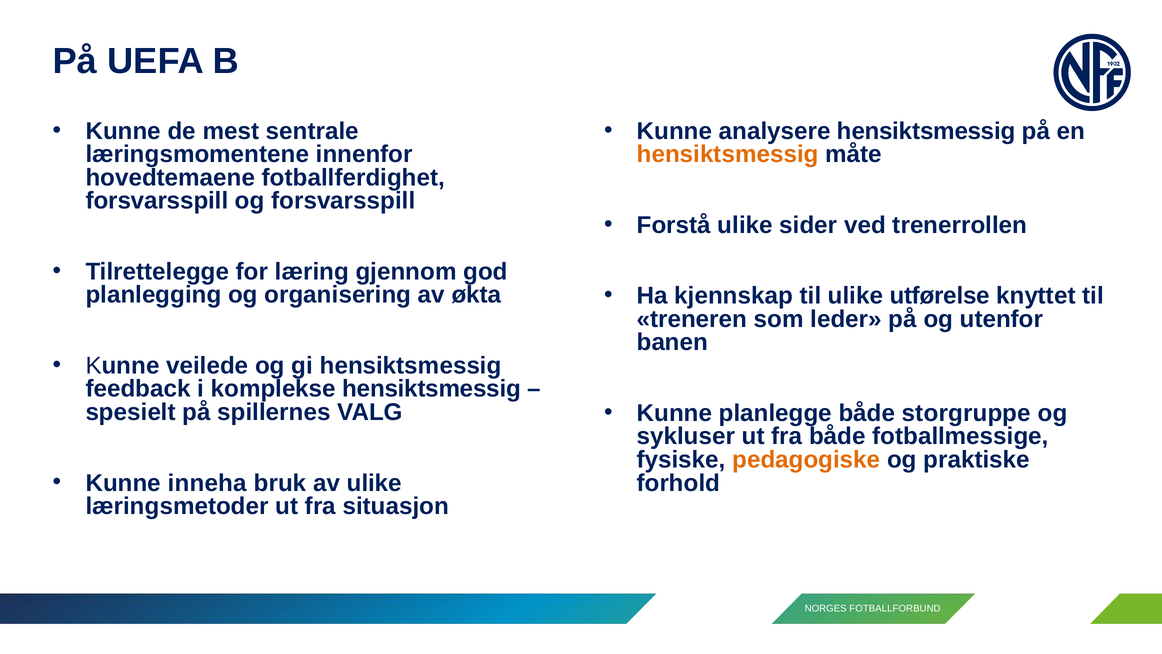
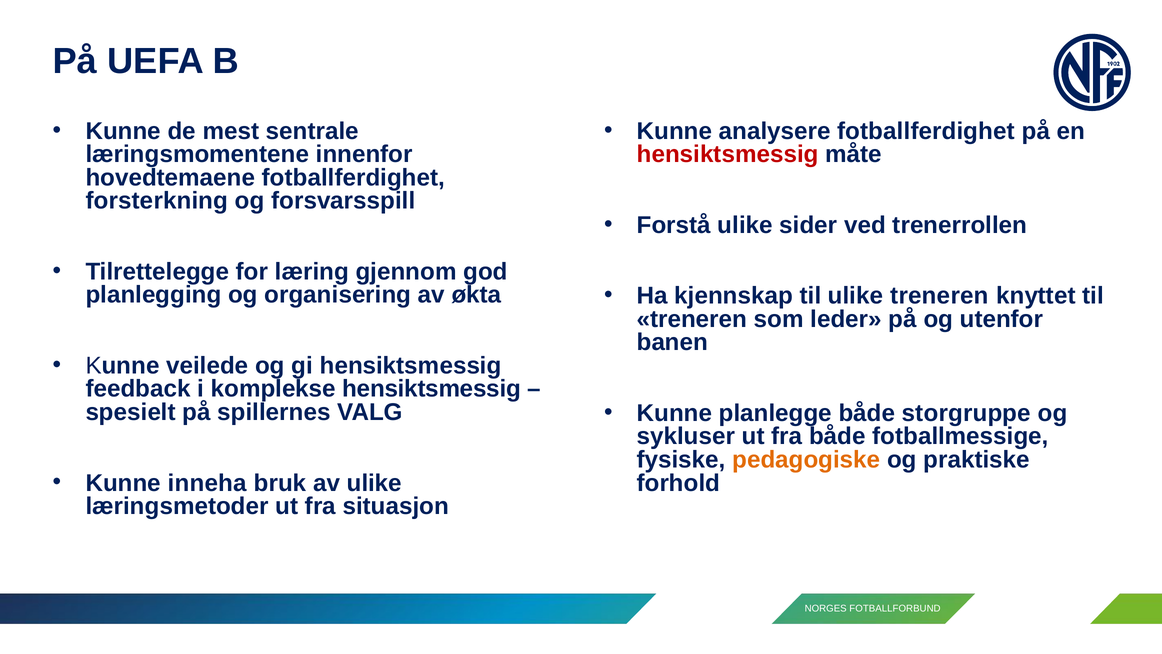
analysere hensiktsmessig: hensiktsmessig -> fotballferdighet
hensiktsmessig at (728, 154) colour: orange -> red
forsvarsspill at (157, 201): forsvarsspill -> forsterkning
ulike utførelse: utførelse -> treneren
